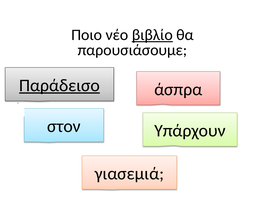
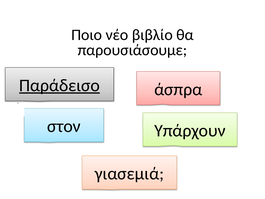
βιβλίο underline: present -> none
